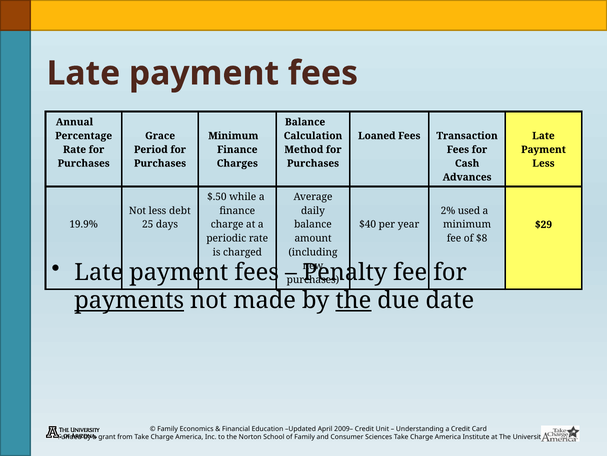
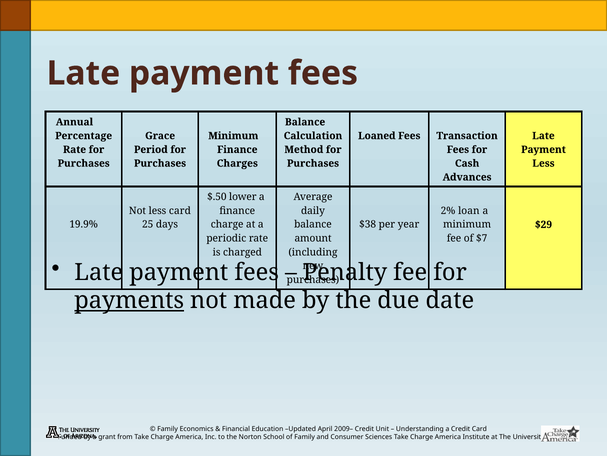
while: while -> lower
less debt: debt -> card
used: used -> loan
$40: $40 -> $38
$8: $8 -> $7
the at (353, 300) underline: present -> none
